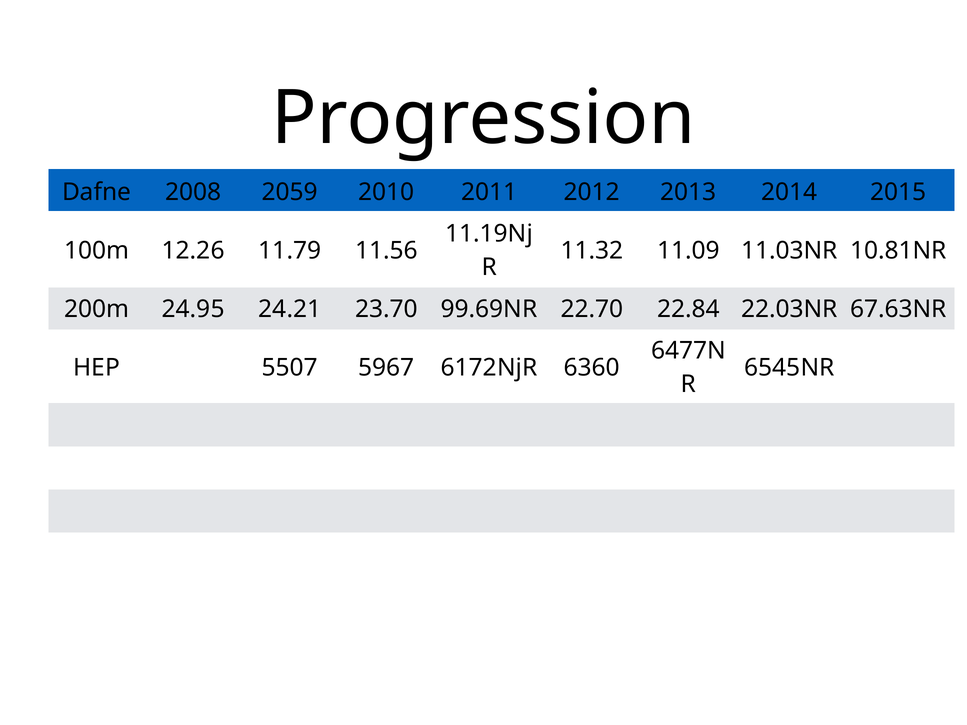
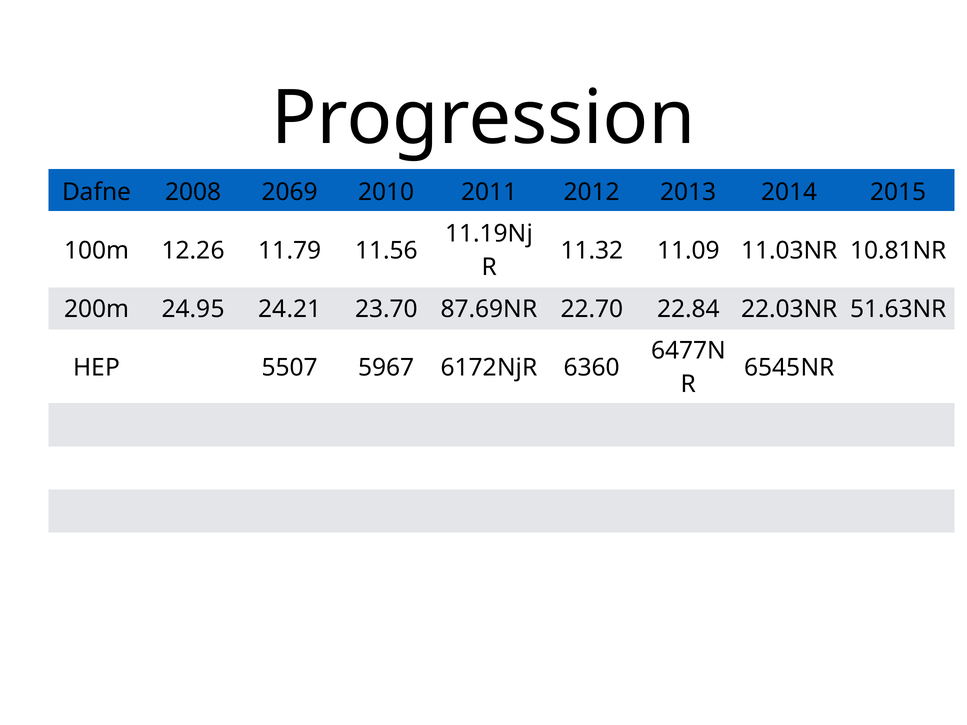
2059: 2059 -> 2069
99.69NR: 99.69NR -> 87.69NR
67.63NR: 67.63NR -> 51.63NR
